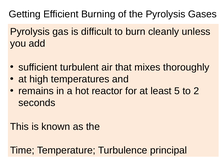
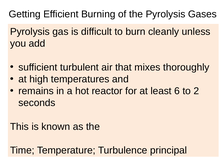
5: 5 -> 6
